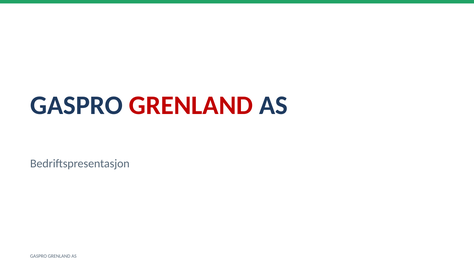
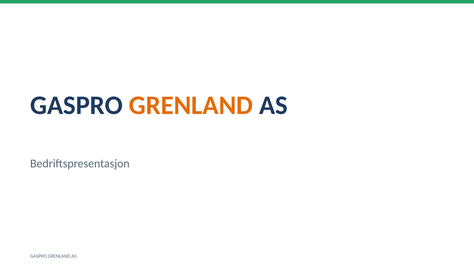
GRENLAND at (191, 105) colour: red -> orange
